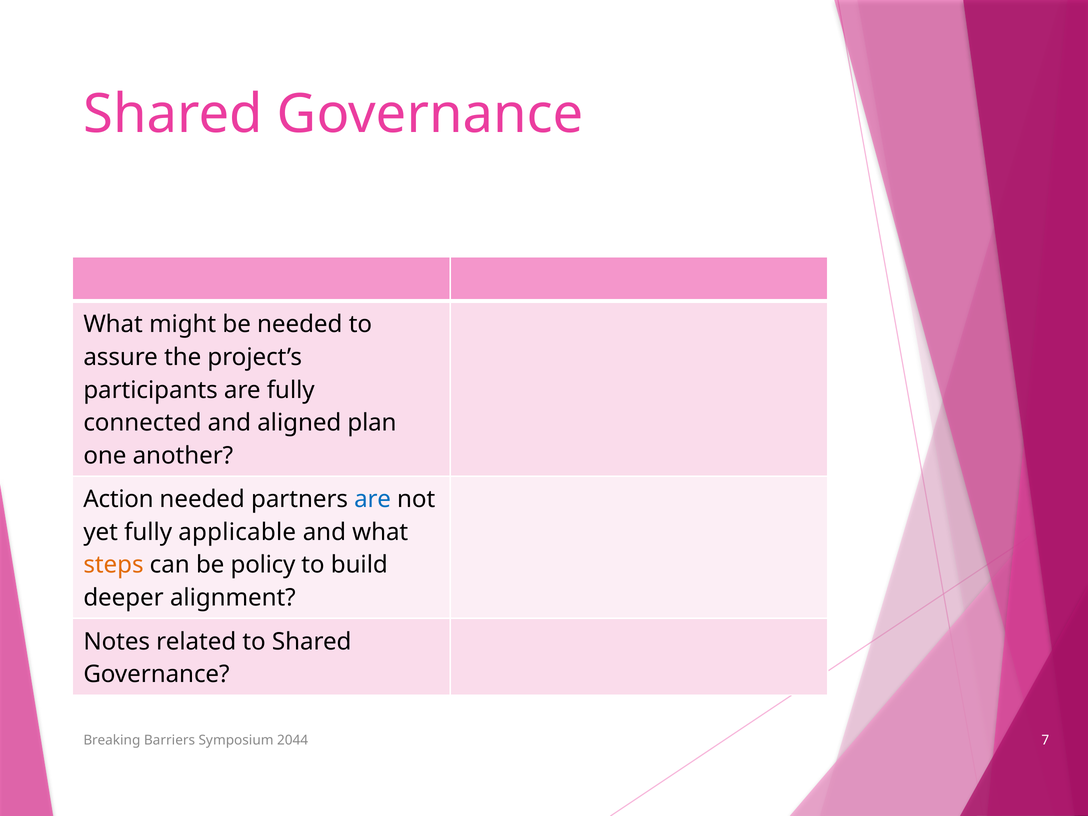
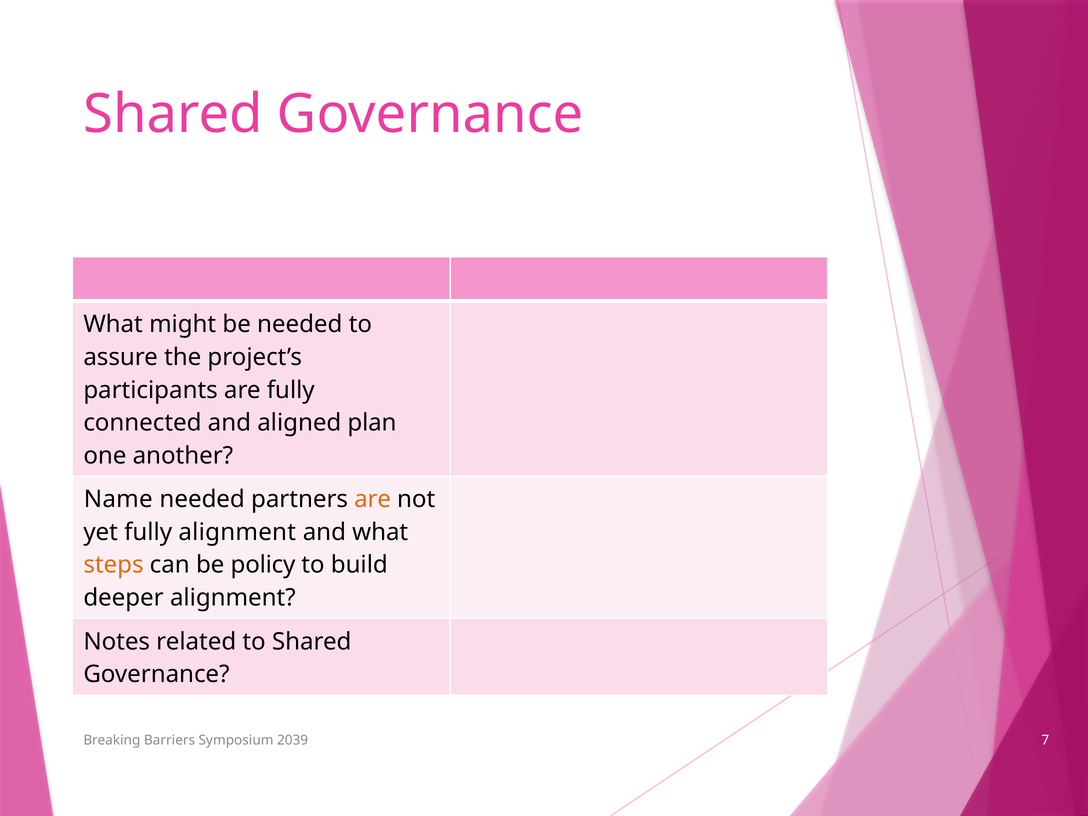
Action: Action -> Name
are at (373, 499) colour: blue -> orange
fully applicable: applicable -> alignment
2044: 2044 -> 2039
